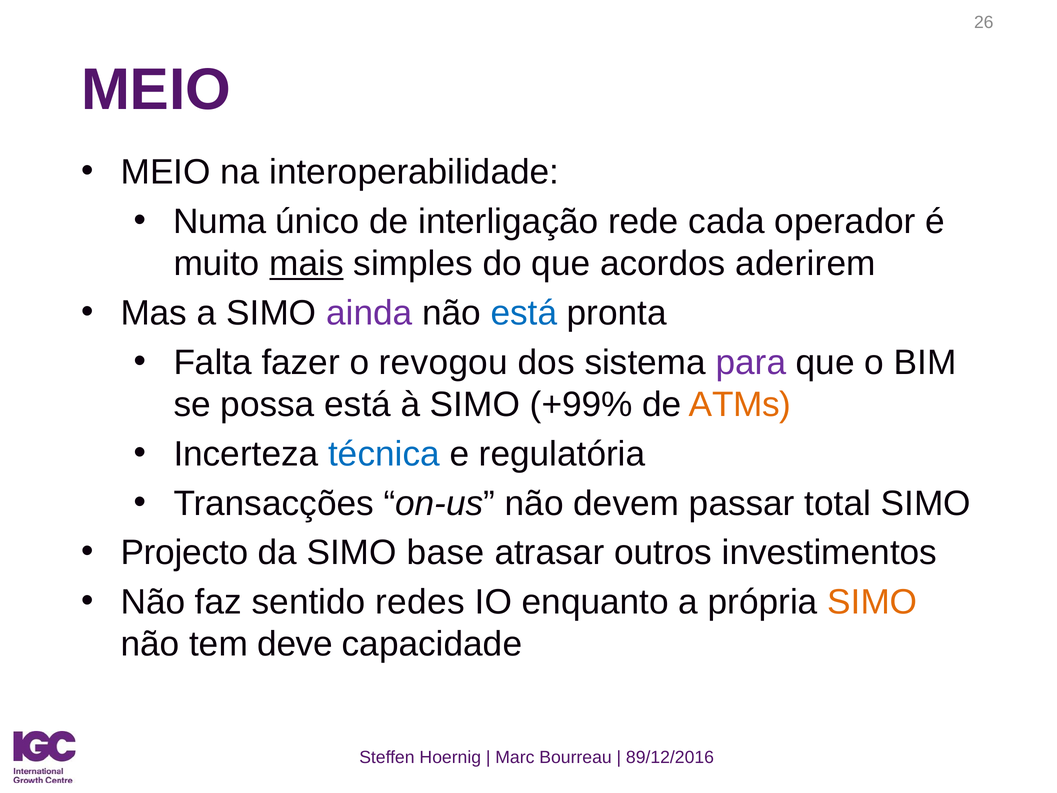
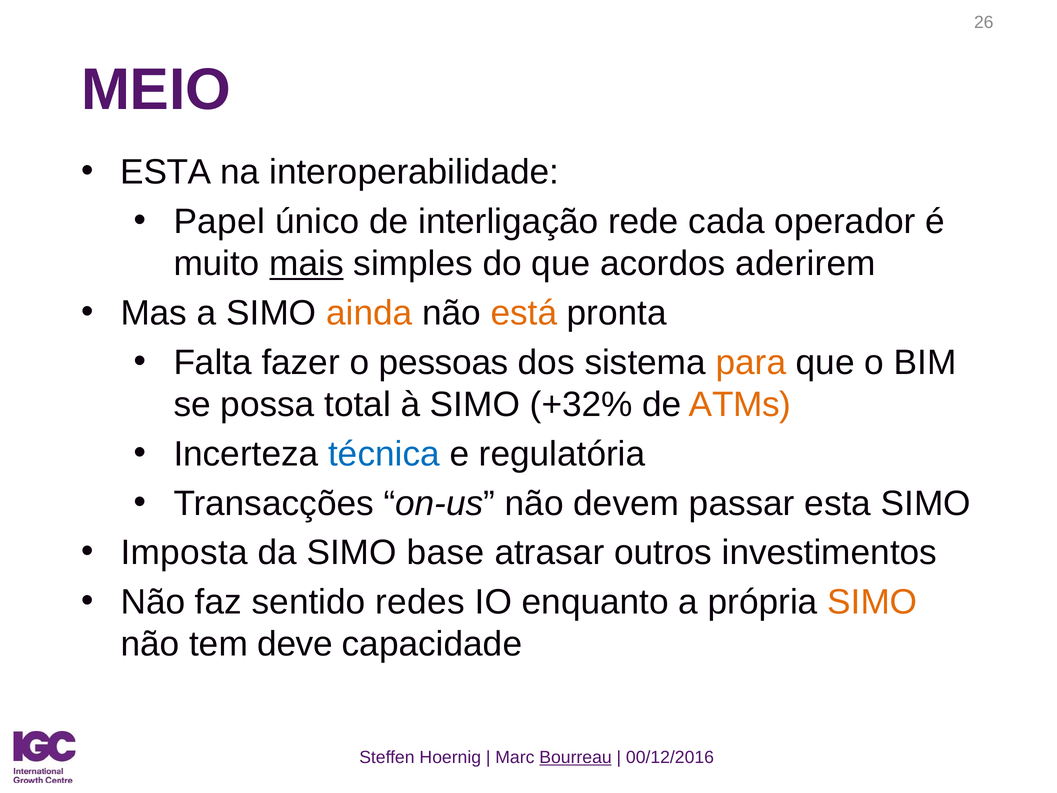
MEIO at (166, 172): MEIO -> ESTA
Numa: Numa -> Papel
ainda colour: purple -> orange
está at (524, 313) colour: blue -> orange
revogou: revogou -> pessoas
para colour: purple -> orange
possa está: está -> total
+99%: +99% -> +32%
passar total: total -> esta
Projecto: Projecto -> Imposta
Bourreau underline: none -> present
89/12/2016: 89/12/2016 -> 00/12/2016
